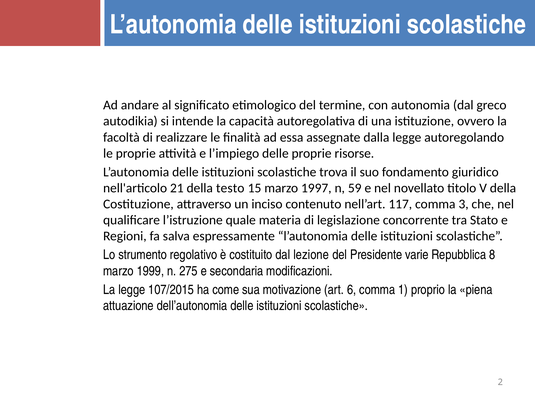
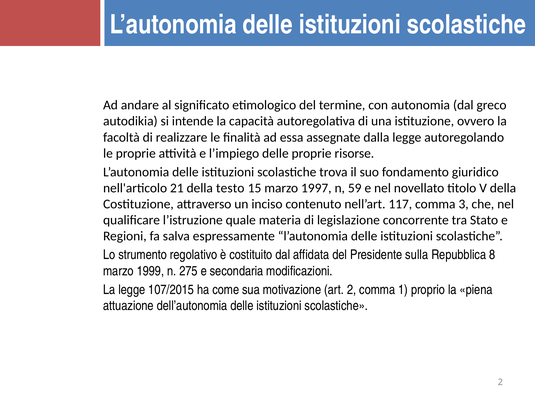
lezione: lezione -> affidata
varie: varie -> sulla
art 6: 6 -> 2
